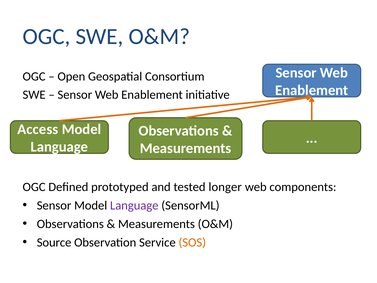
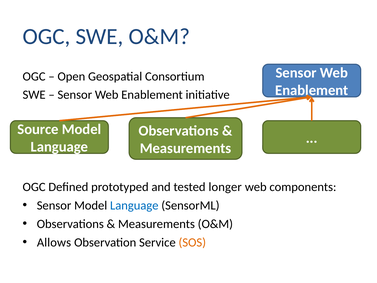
Access: Access -> Source
Language at (134, 205) colour: purple -> blue
Source: Source -> Allows
